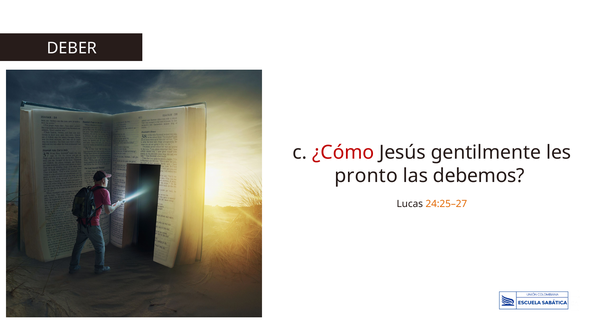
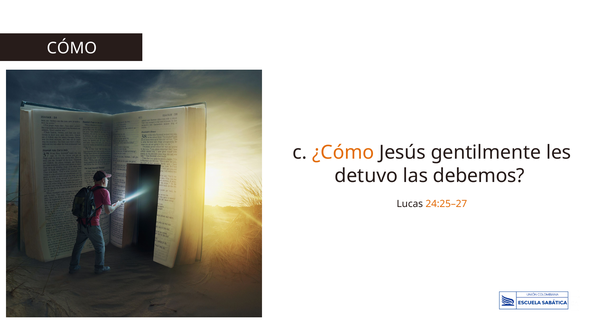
DEBER: DEBER -> CÓMO
¿Cómo colour: red -> orange
pronto: pronto -> detuvo
